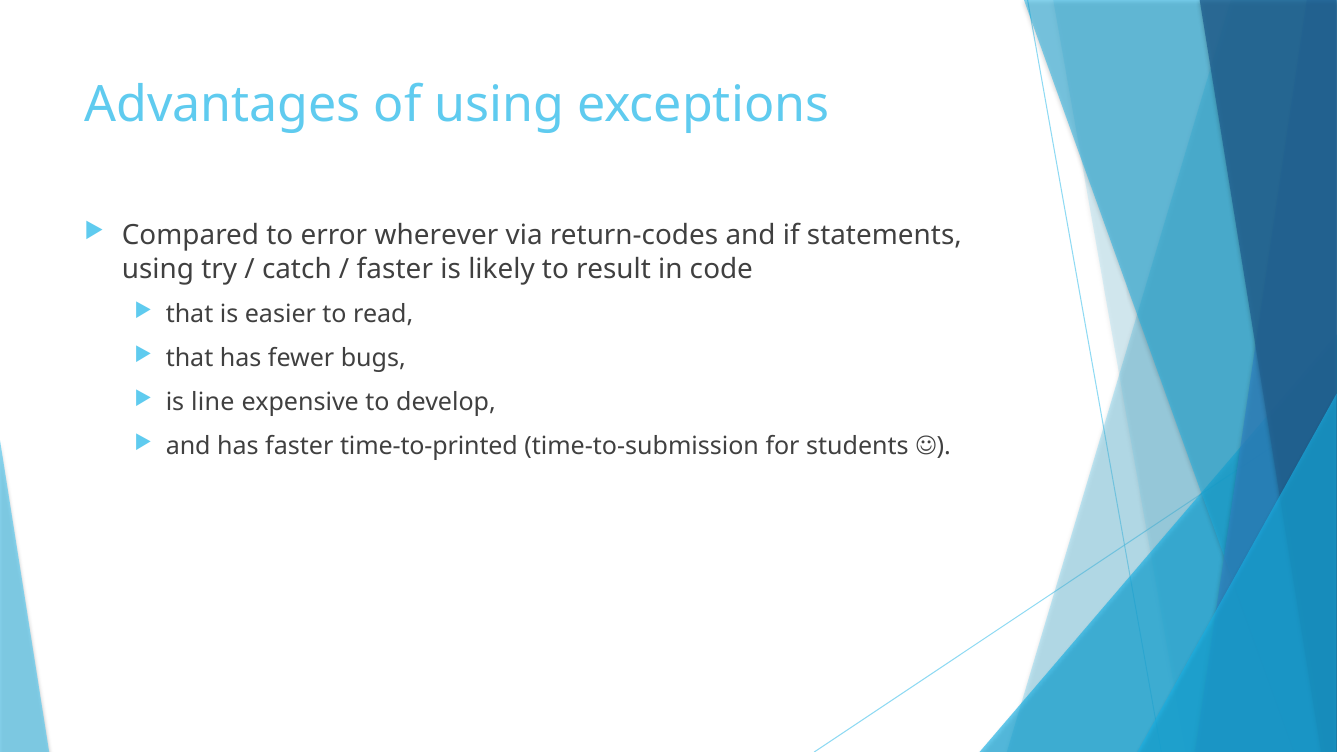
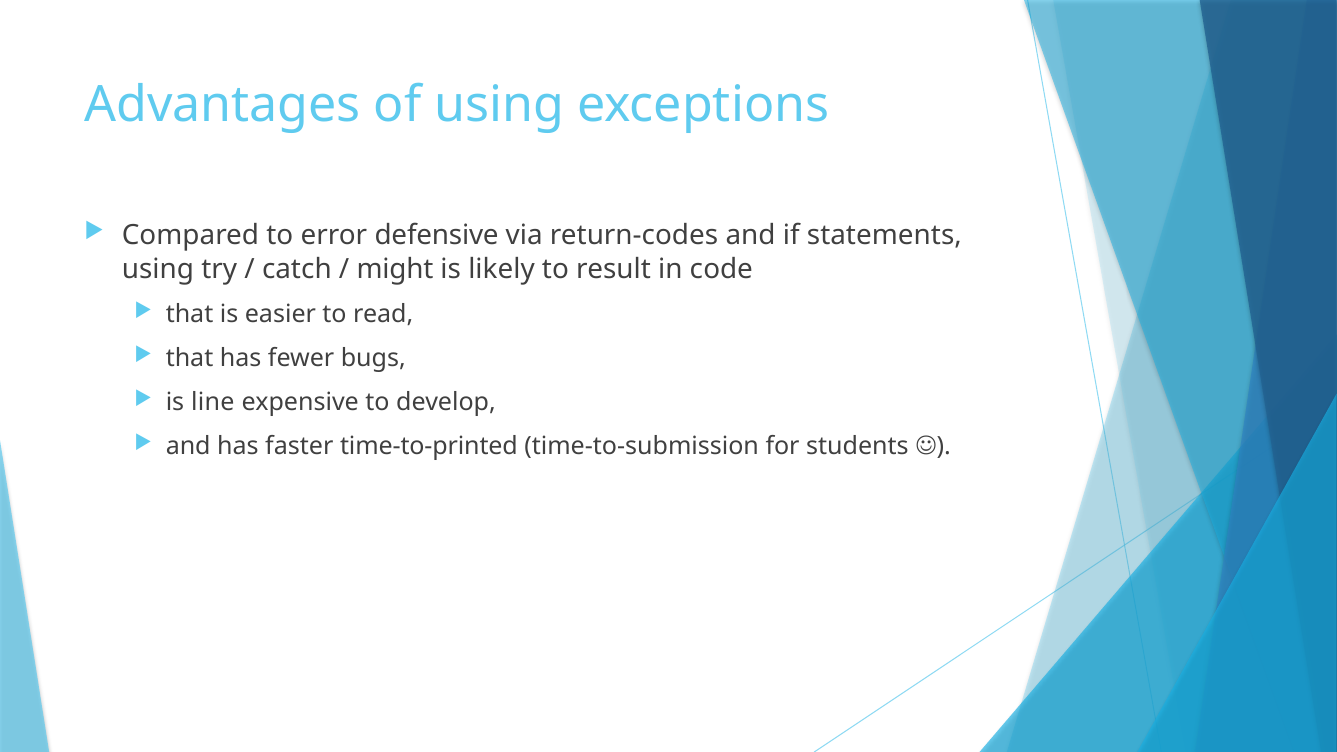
wherever: wherever -> defensive
faster at (395, 269): faster -> might
